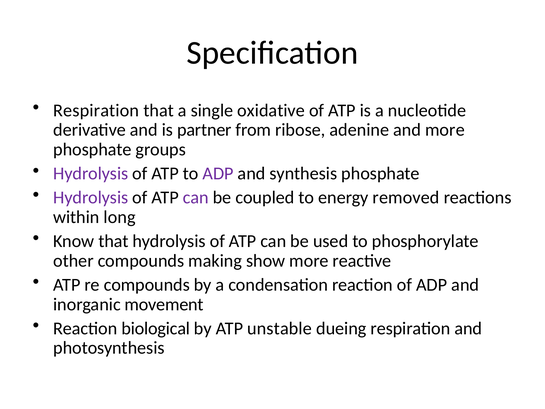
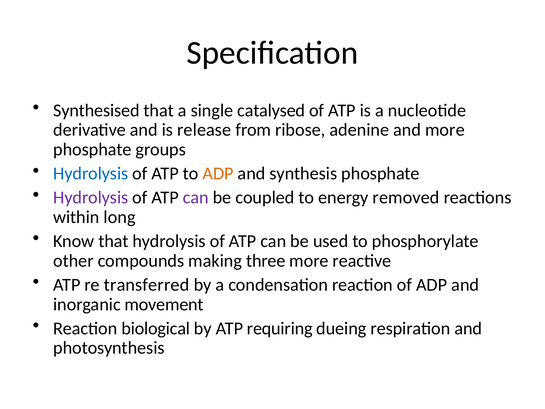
Respiration at (96, 110): Respiration -> Synthesised
oxidative: oxidative -> catalysed
partner: partner -> release
Hydrolysis at (91, 173) colour: purple -> blue
ADP at (218, 173) colour: purple -> orange
show: show -> three
re compounds: compounds -> transferred
unstable: unstable -> requiring
